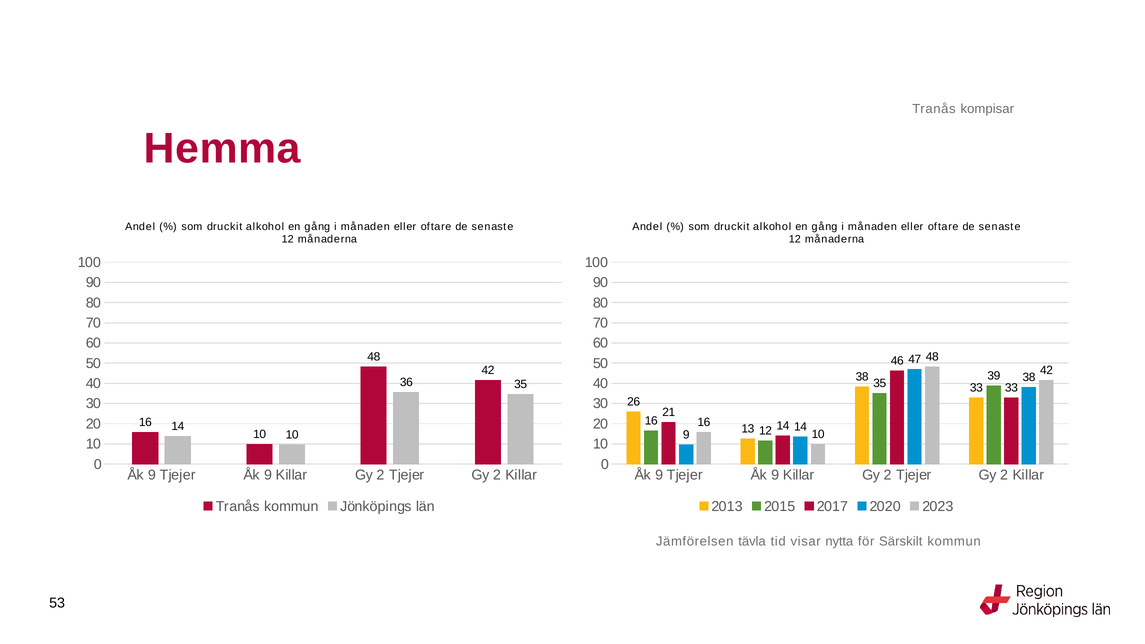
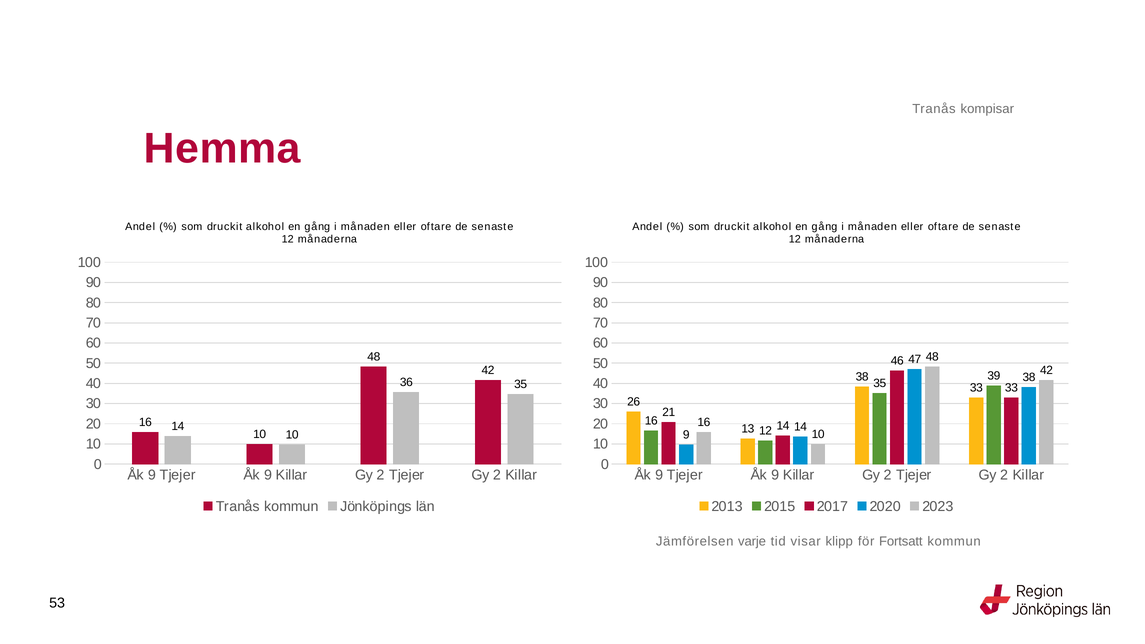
tävla: tävla -> varje
nytta: nytta -> klipp
Särskilt: Särskilt -> Fortsatt
